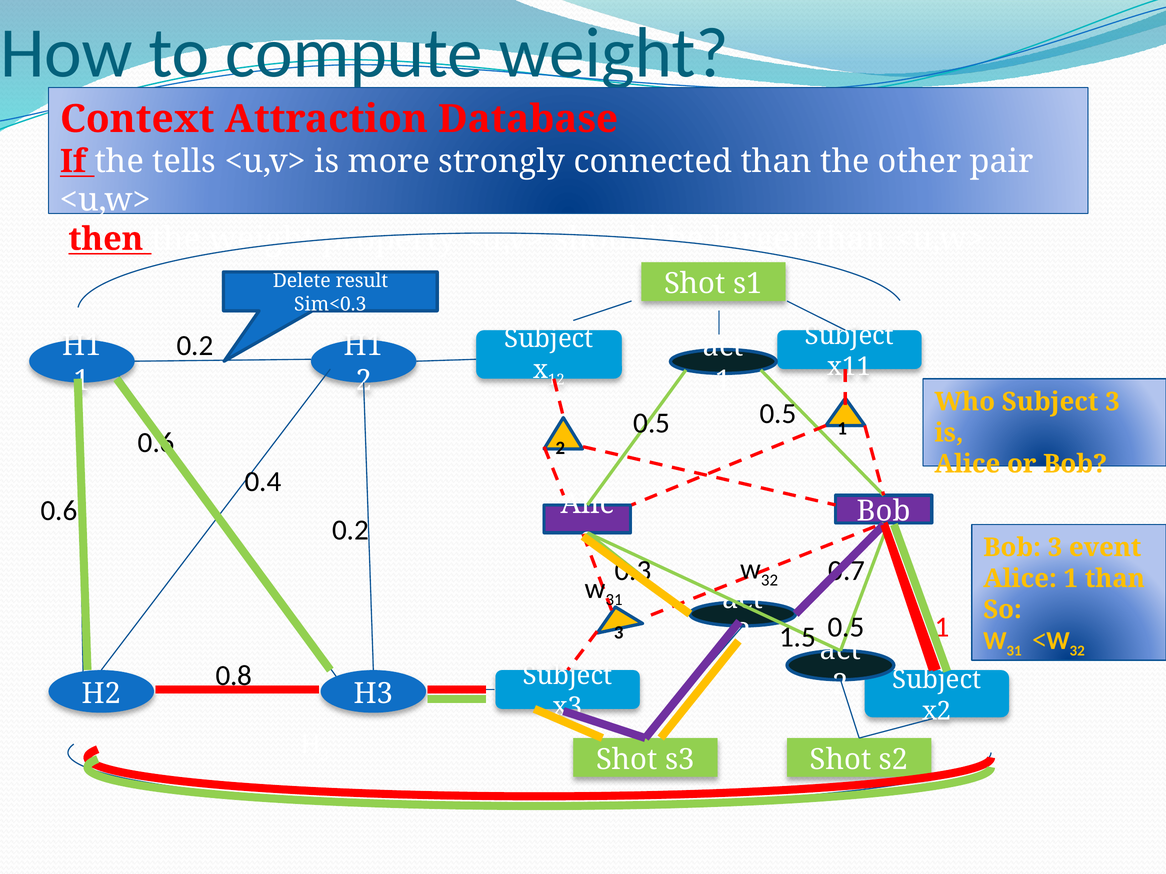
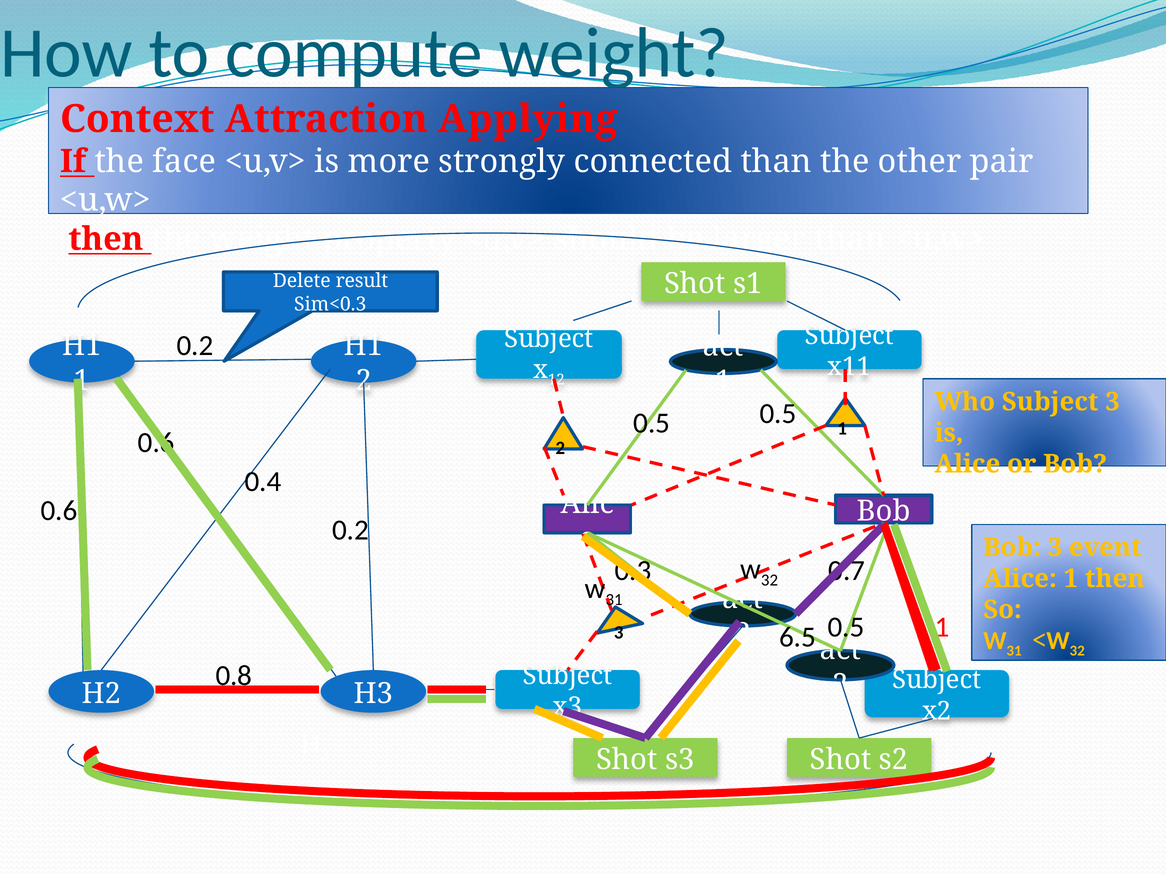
Database: Database -> Applying
tells: tells -> face
1 than: than -> then
1.5: 1.5 -> 6.5
